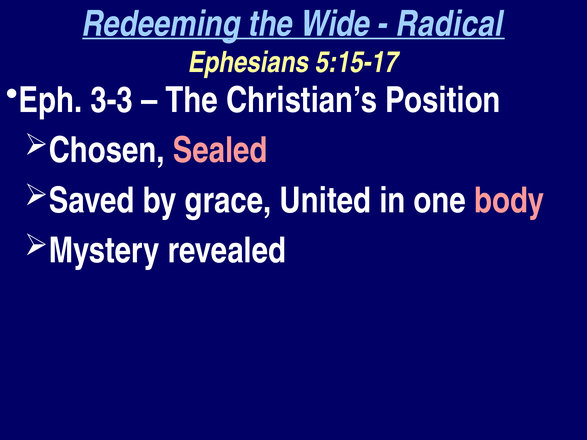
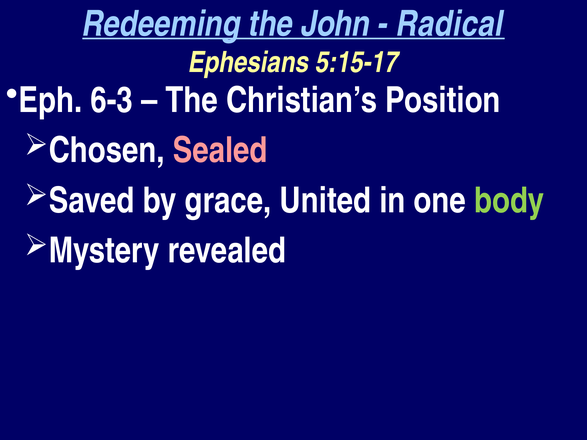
Wide: Wide -> John
3-3: 3-3 -> 6-3
body colour: pink -> light green
